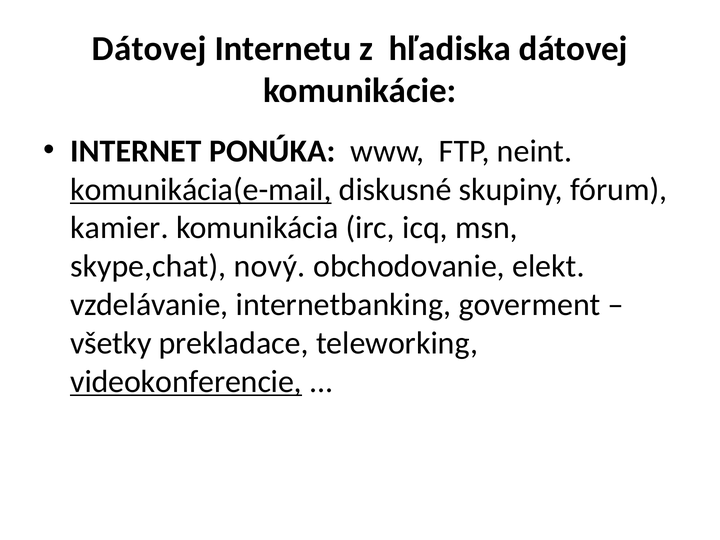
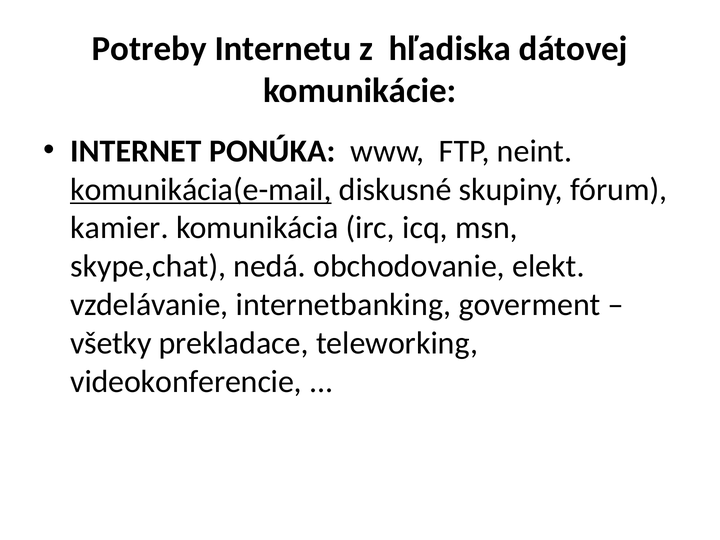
Dátovej at (149, 49): Dátovej -> Potreby
nový: nový -> nedá
videokonferencie underline: present -> none
